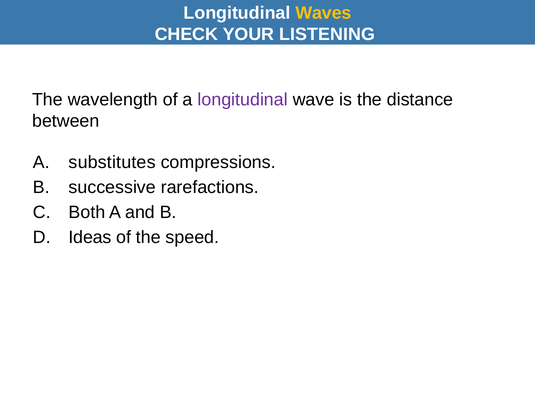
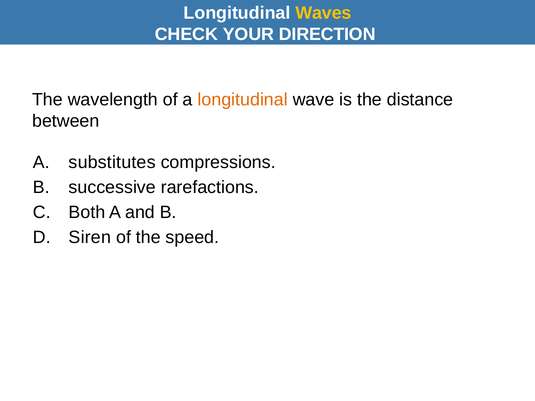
LISTENING: LISTENING -> DIRECTION
longitudinal at (243, 100) colour: purple -> orange
Ideas: Ideas -> Siren
